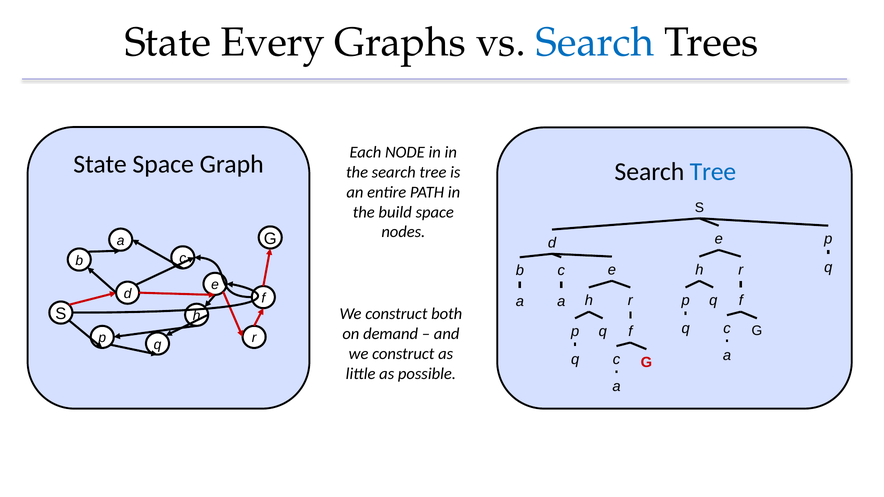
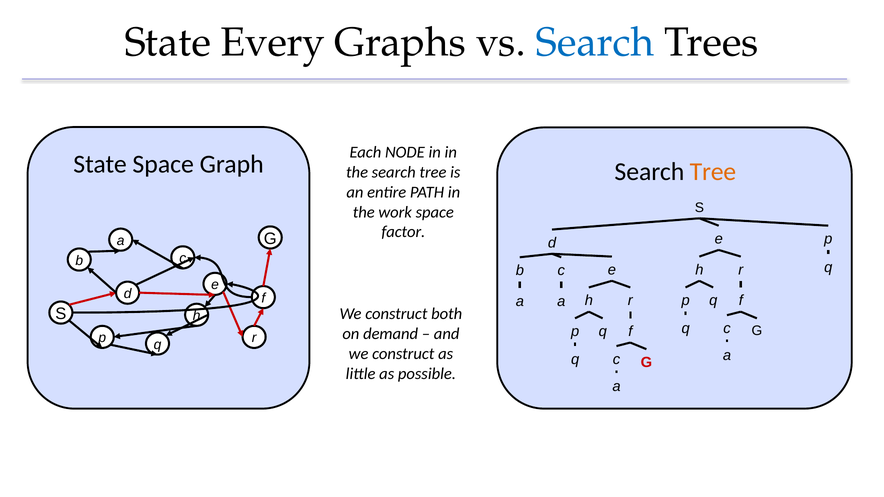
Tree at (713, 172) colour: blue -> orange
build: build -> work
nodes: nodes -> factor
